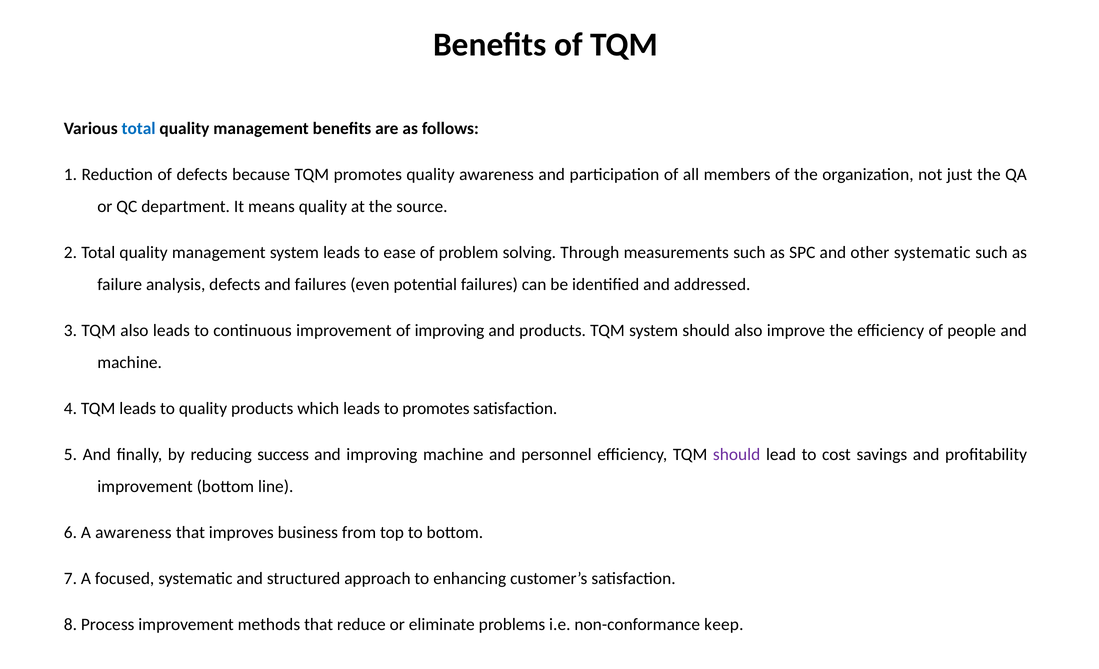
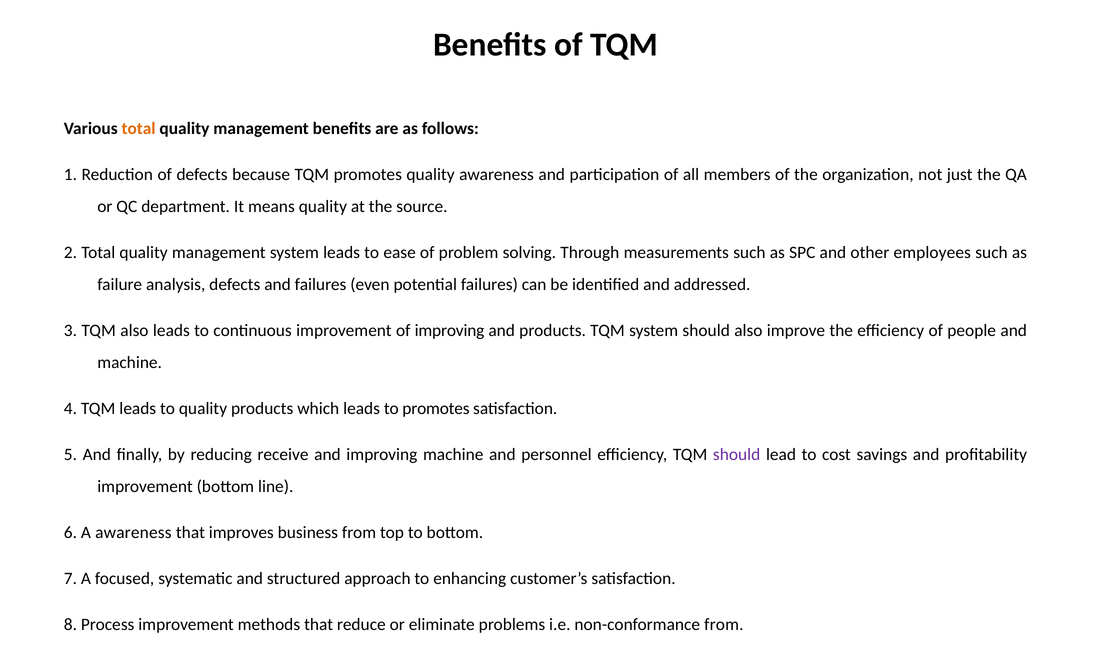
total at (139, 128) colour: blue -> orange
other systematic: systematic -> employees
success: success -> receive
non-conformance keep: keep -> from
